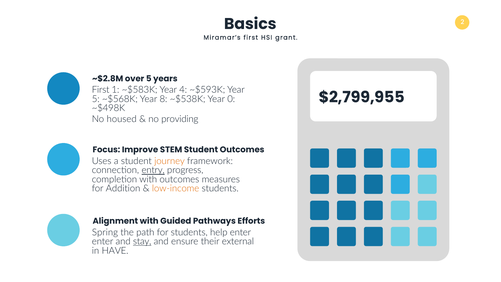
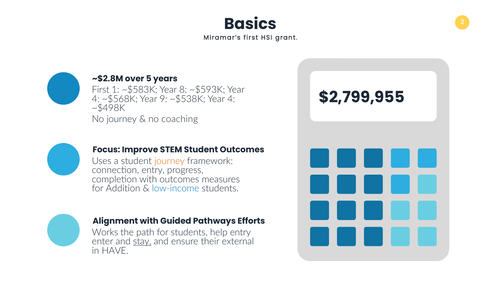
4: 4 -> 8
5 at (96, 99): 5 -> 4
8: 8 -> 9
~$538K Year 0: 0 -> 4
No housed: housed -> journey
providing: providing -> coaching
entry at (153, 170) underline: present -> none
low-income colour: orange -> blue
Spring: Spring -> Works
help enter: enter -> entry
